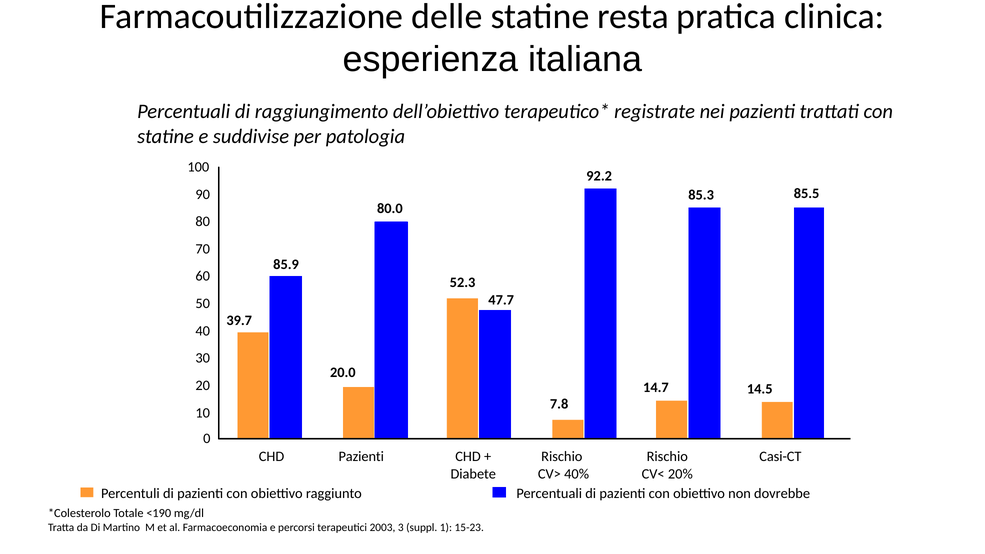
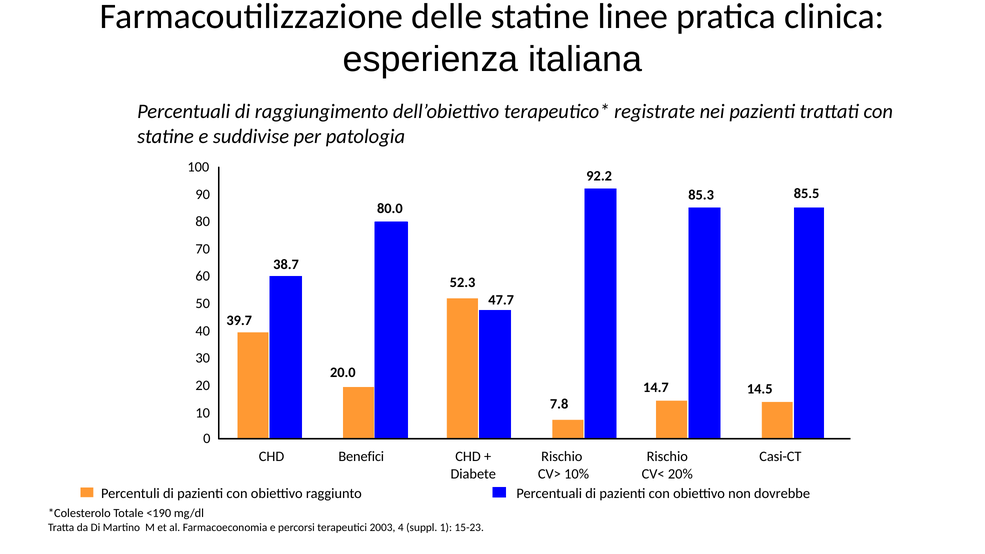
resta: resta -> linee
85.9: 85.9 -> 38.7
CHD Pazienti: Pazienti -> Benefici
40%: 40% -> 10%
3: 3 -> 4
